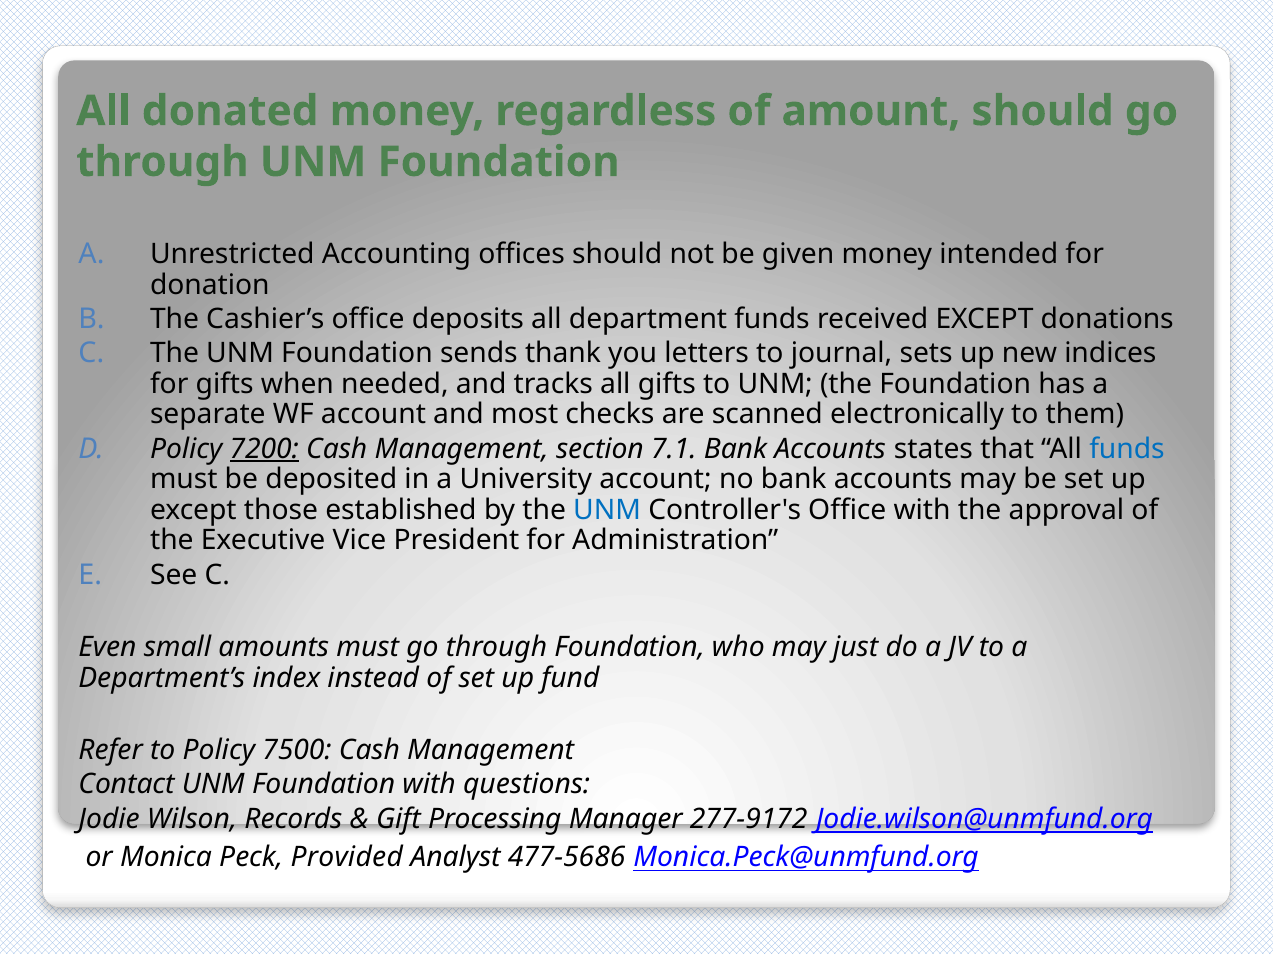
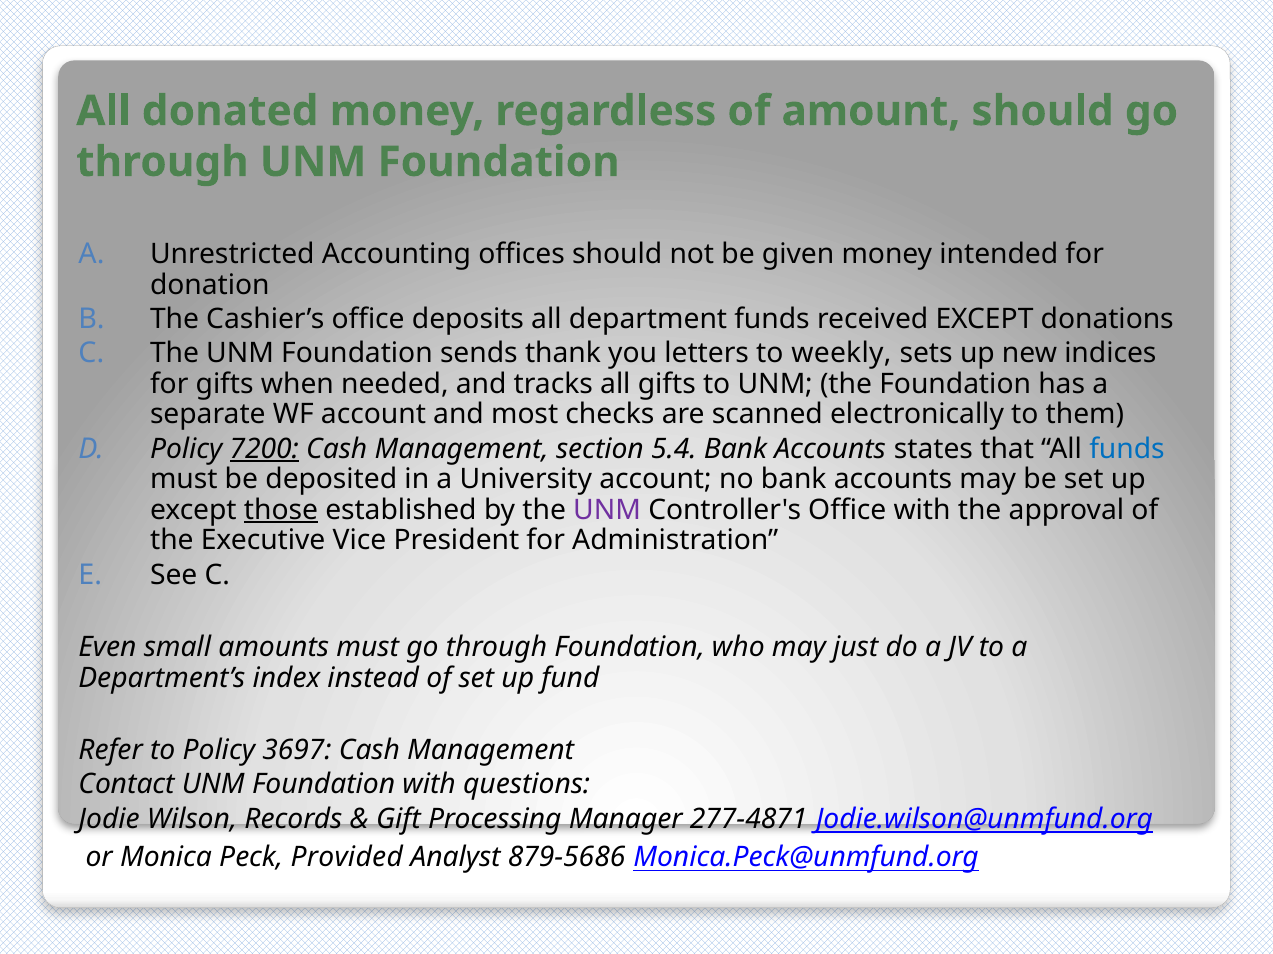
journal: journal -> weekly
7.1: 7.1 -> 5.4
those underline: none -> present
UNM at (607, 510) colour: blue -> purple
7500: 7500 -> 3697
277-9172: 277-9172 -> 277-4871
477-5686: 477-5686 -> 879-5686
